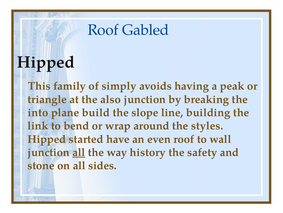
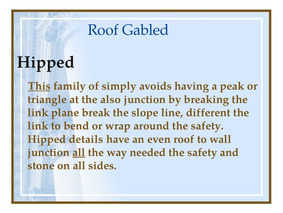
This underline: none -> present
into at (38, 112): into -> link
build: build -> break
building: building -> different
around the styles: styles -> safety
started: started -> details
history: history -> needed
